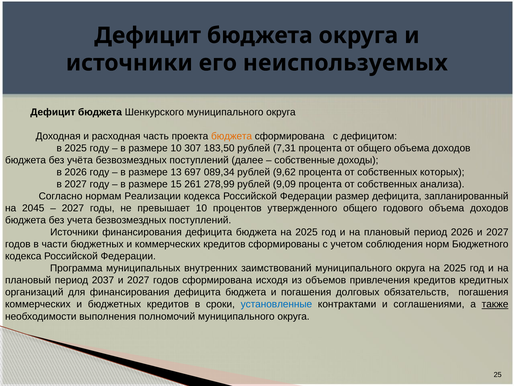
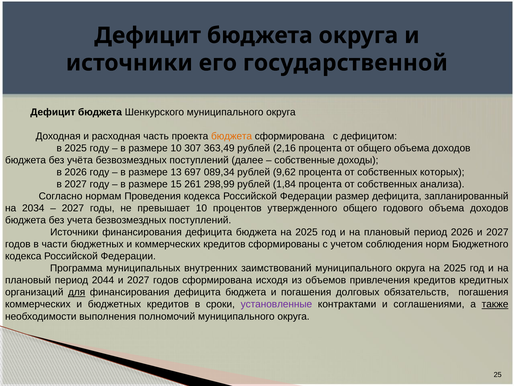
неиспользуемых: неиспользуемых -> государственной
183,50: 183,50 -> 363,49
7,31: 7,31 -> 2,16
278,99: 278,99 -> 298,99
9,09: 9,09 -> 1,84
Реализации: Реализации -> Проведения
2045: 2045 -> 2034
2037: 2037 -> 2044
для underline: none -> present
установленные colour: blue -> purple
